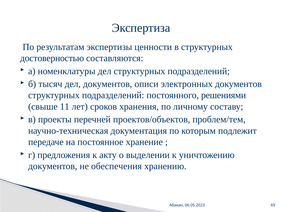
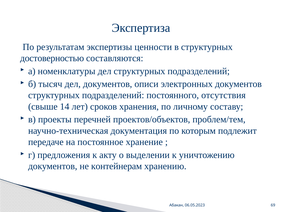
решениями: решениями -> отсутствия
11: 11 -> 14
обеспечения: обеспечения -> контейнерам
